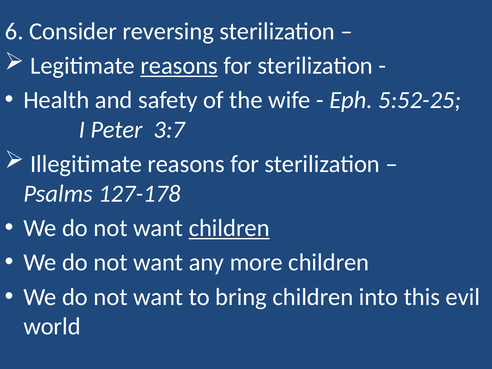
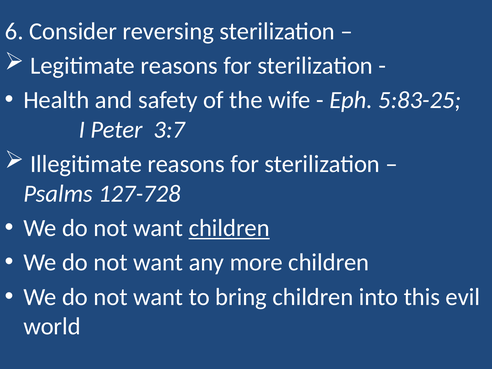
reasons at (179, 66) underline: present -> none
5:52-25: 5:52-25 -> 5:83-25
127-178: 127-178 -> 127-728
